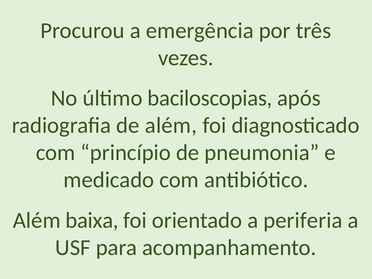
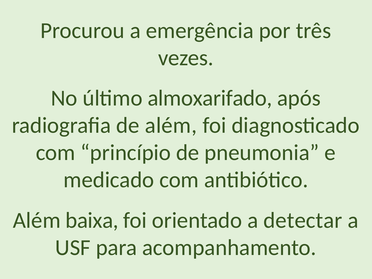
baciloscopias: baciloscopias -> almoxarifado
periferia: periferia -> detectar
